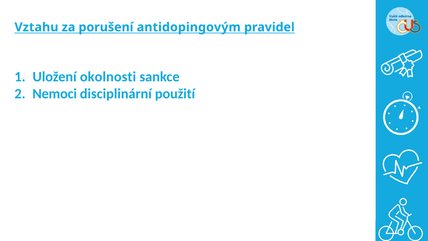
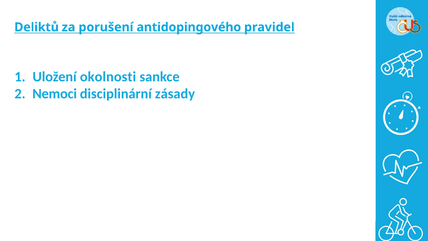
Vztahu: Vztahu -> Deliktů
antidopingovým: antidopingovým -> antidopingového
použití: použití -> zásady
